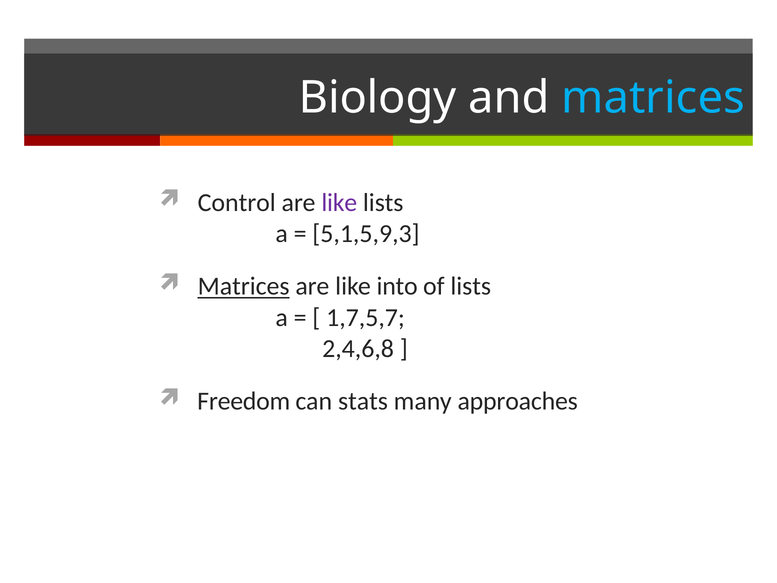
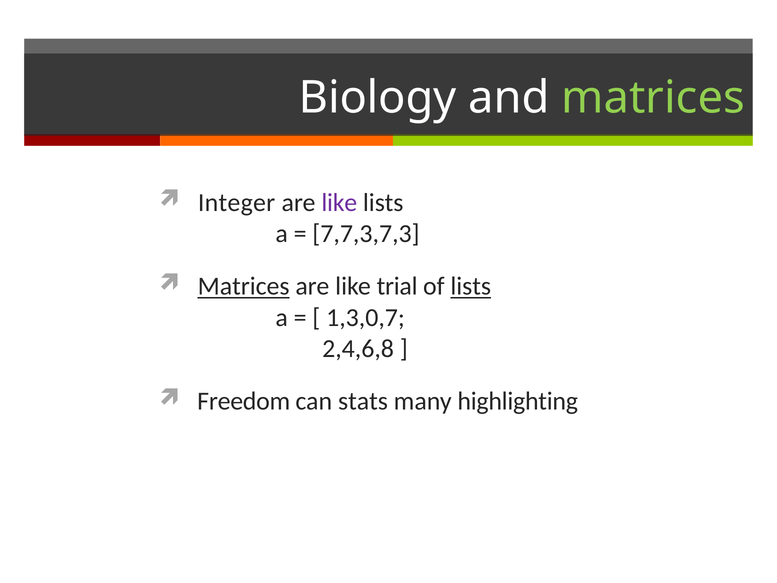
matrices at (653, 98) colour: light blue -> light green
Control: Control -> Integer
5,1,5,9,3: 5,1,5,9,3 -> 7,7,3,7,3
into: into -> trial
lists at (471, 286) underline: none -> present
1,7,5,7: 1,7,5,7 -> 1,3,0,7
approaches: approaches -> highlighting
